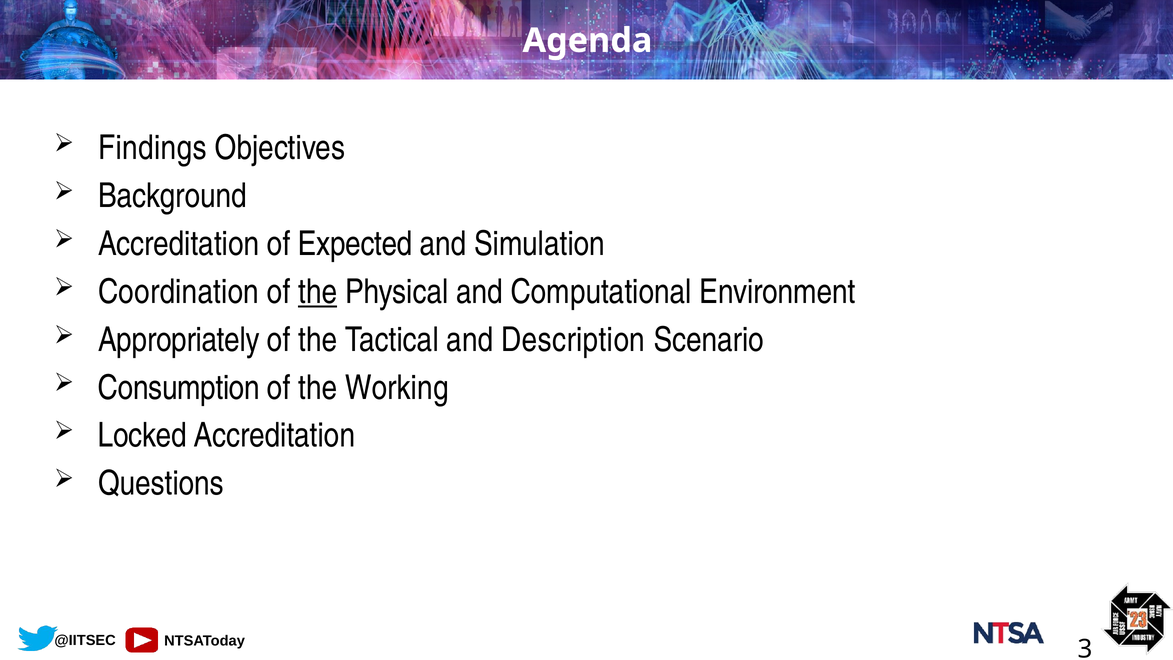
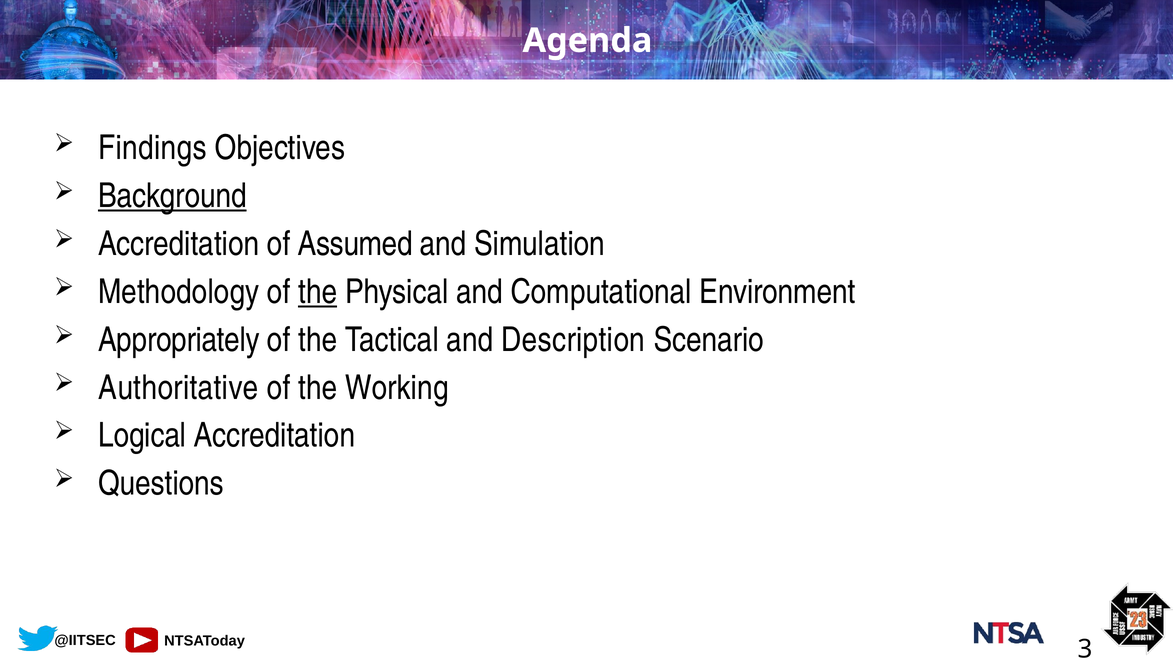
Background underline: none -> present
Expected: Expected -> Assumed
Coordination: Coordination -> Methodology
Consumption: Consumption -> Authoritative
Locked: Locked -> Logical
